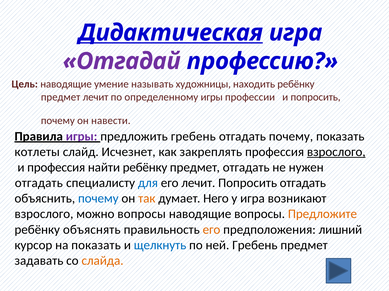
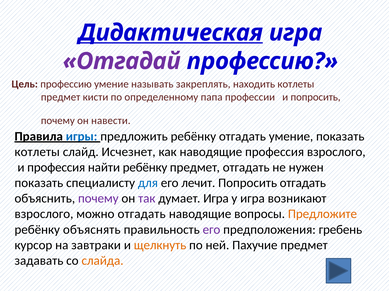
Цель наводящие: наводящие -> профессию
художницы: художницы -> закреплять
находить ребёнку: ребёнку -> котлеты
предмет лечит: лечит -> кисти
определенному игры: игры -> папа
игры at (82, 137) colour: purple -> blue
предложить гребень: гребень -> ребёнку
отгадать почему: почему -> умение
как закреплять: закреплять -> наводящие
взрослого at (336, 152) underline: present -> none
отгадать at (39, 183): отгадать -> показать
почему at (98, 199) colour: blue -> purple
так colour: orange -> purple
думает Него: Него -> Игра
можно вопросы: вопросы -> отгадать
его at (212, 230) colour: orange -> purple
лишний: лишний -> гребень
на показать: показать -> завтраки
щелкнуть colour: blue -> orange
ней Гребень: Гребень -> Пахучие
